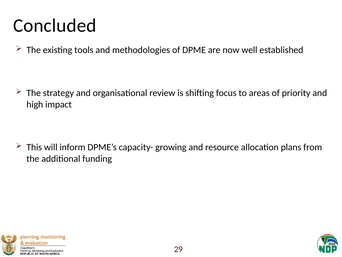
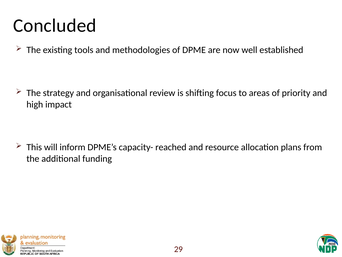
growing: growing -> reached
